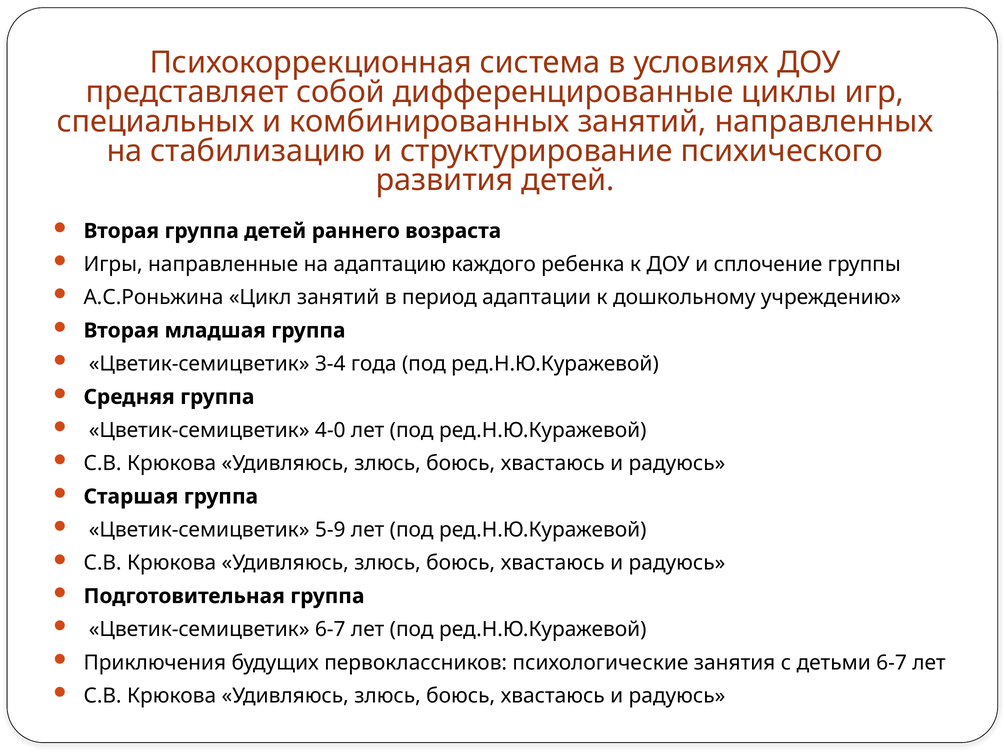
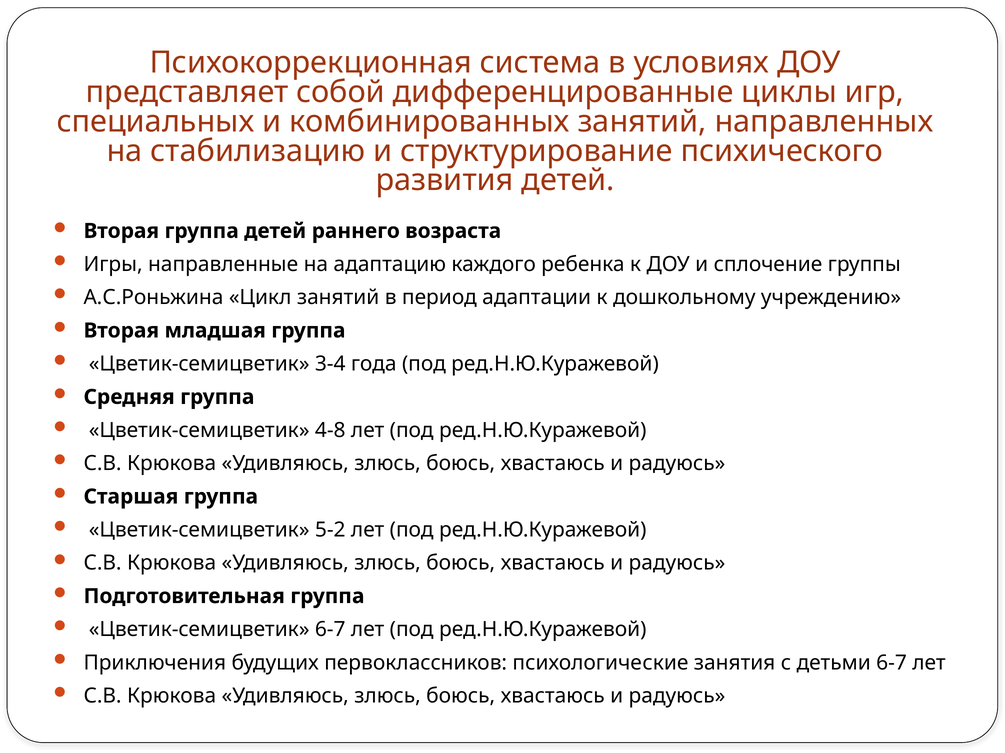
4-0: 4-0 -> 4-8
5-9: 5-9 -> 5-2
